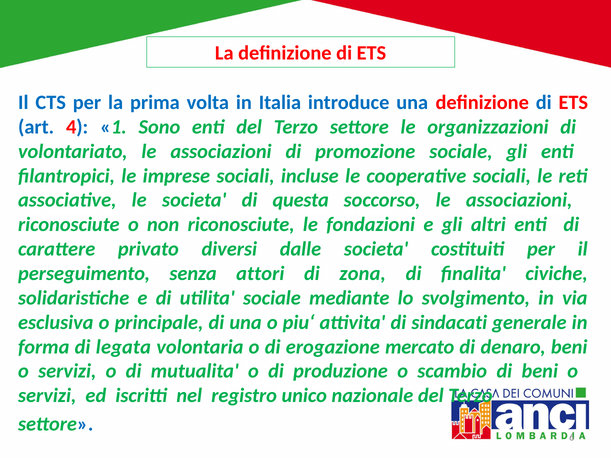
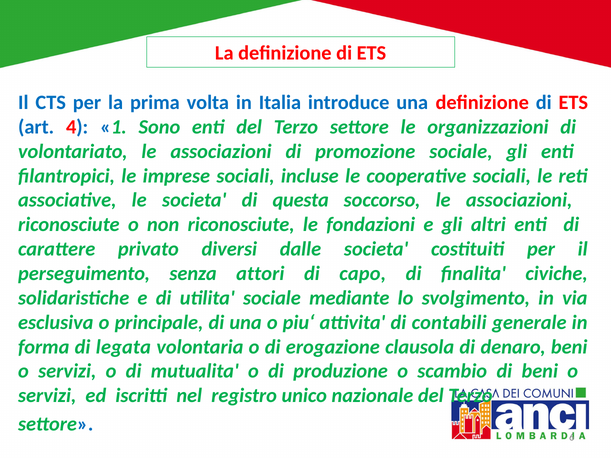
zona: zona -> capo
sindacati: sindacati -> contabili
mercato: mercato -> clausola
